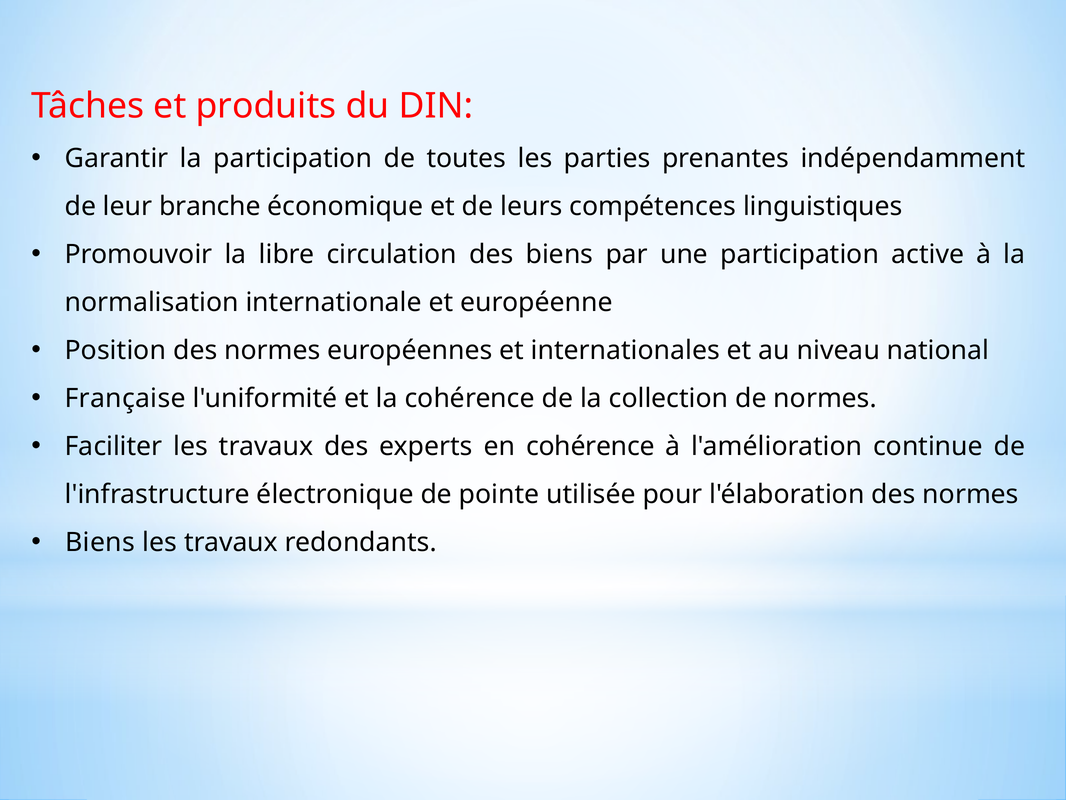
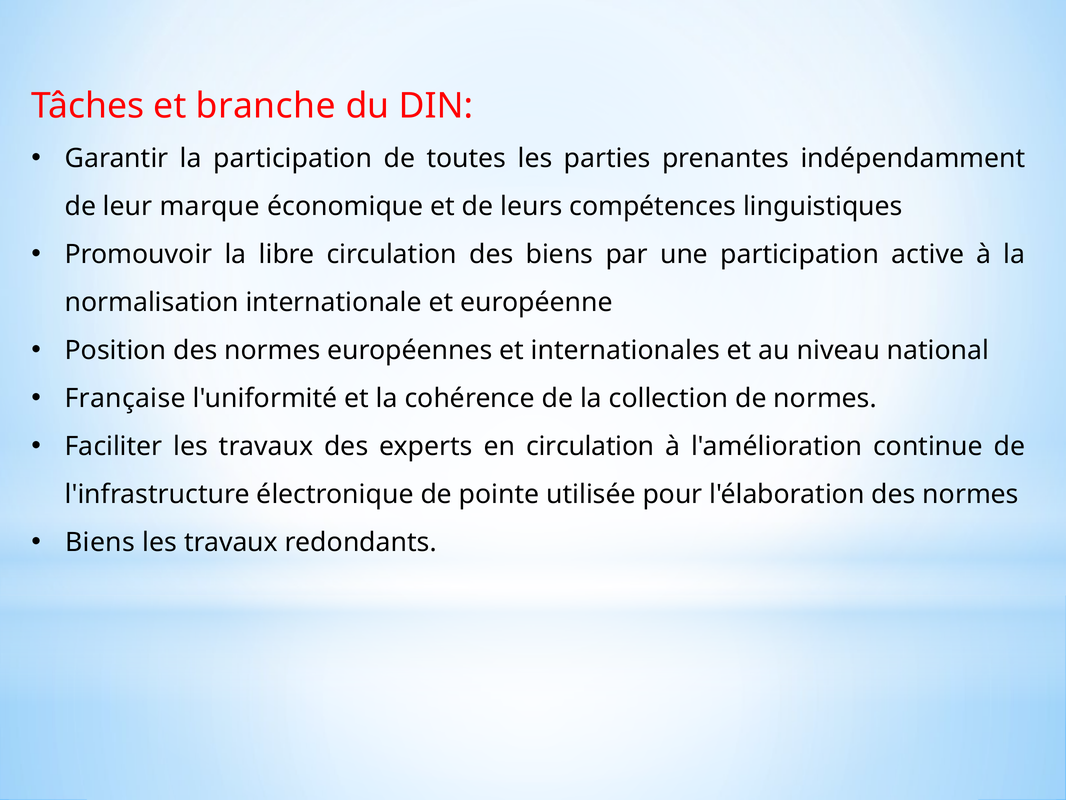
produits: produits -> branche
branche: branche -> marque
en cohérence: cohérence -> circulation
